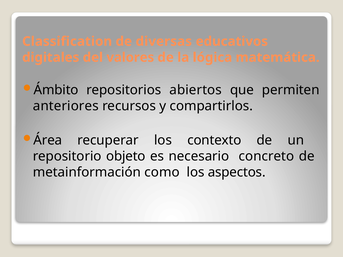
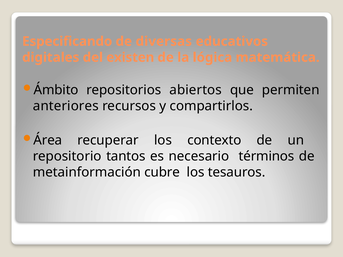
Classification: Classification -> Especificando
valores: valores -> existen
objeto: objeto -> tantos
concreto: concreto -> términos
como: como -> cubre
aspectos: aspectos -> tesauros
